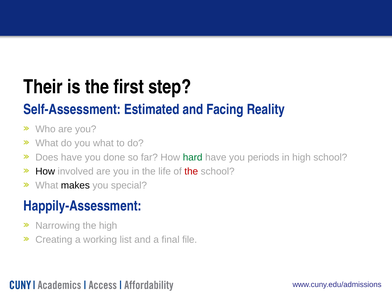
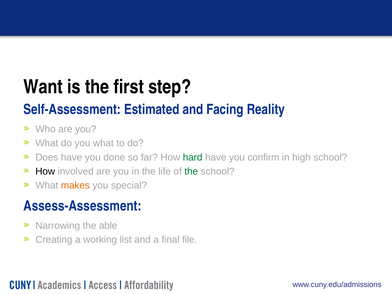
Their: Their -> Want
periods: periods -> confirm
the at (191, 171) colour: red -> green
makes colour: black -> orange
Happily-Assessment: Happily-Assessment -> Assess-Assessment
the high: high -> able
